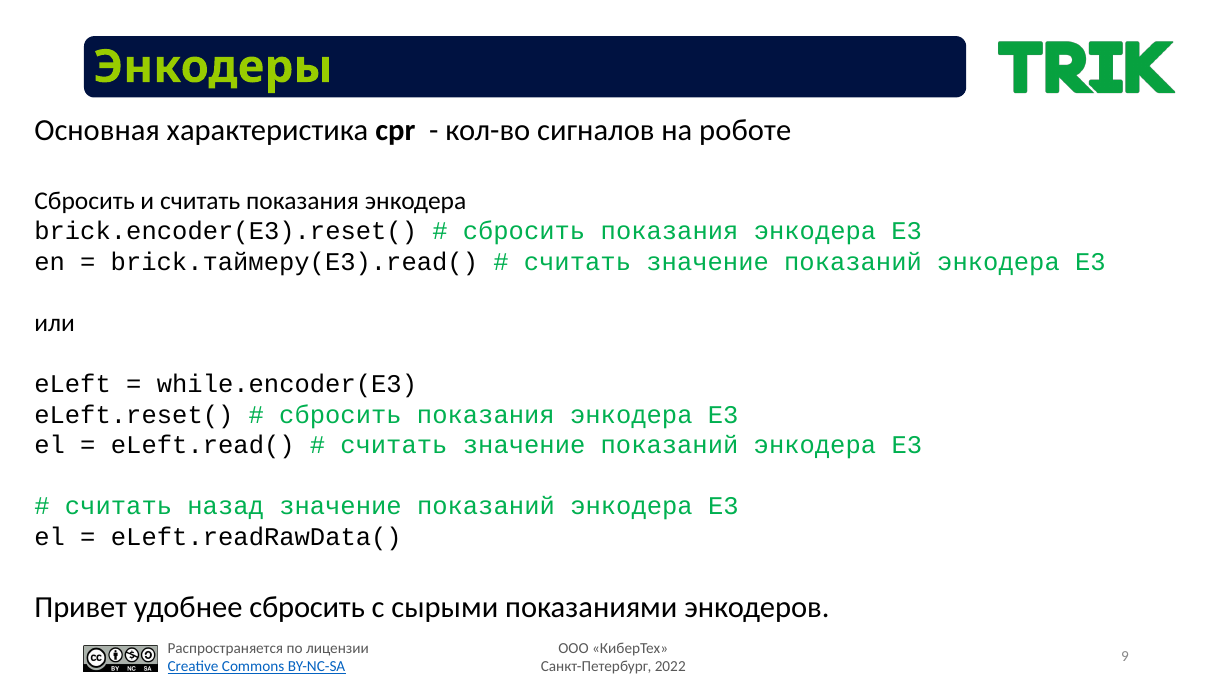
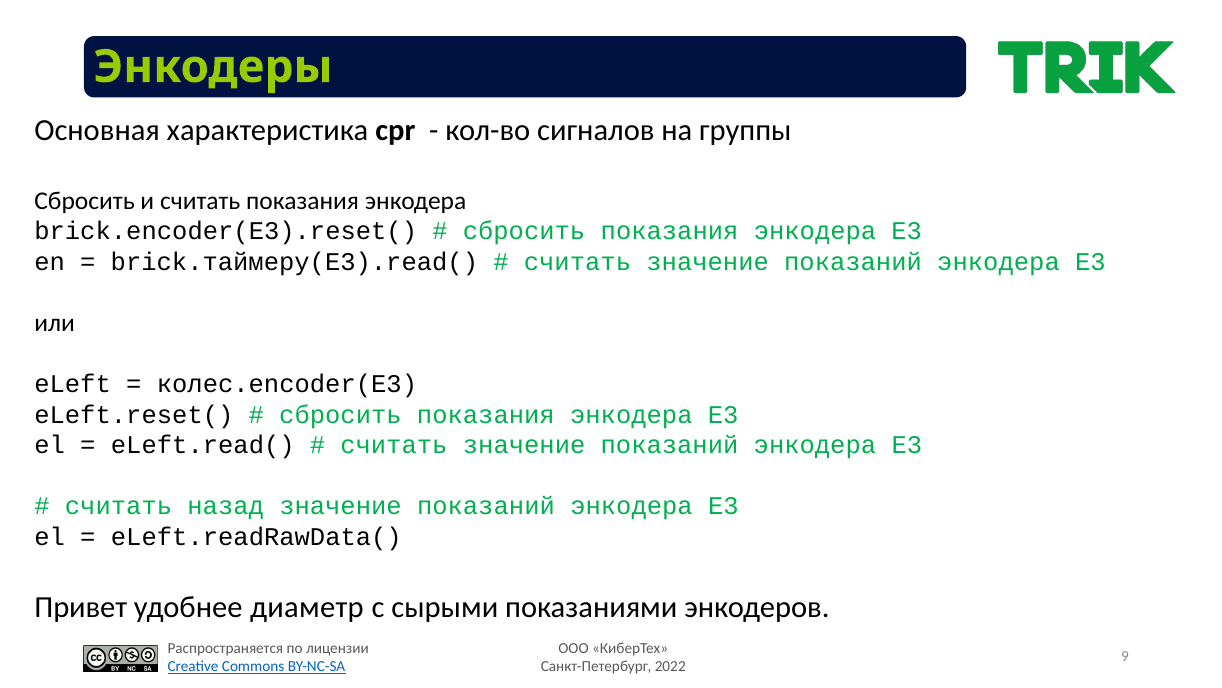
роботе: роботе -> группы
while.encoder(E3: while.encoder(E3 -> колес.encoder(E3
удобнее сбросить: сбросить -> диаметр
